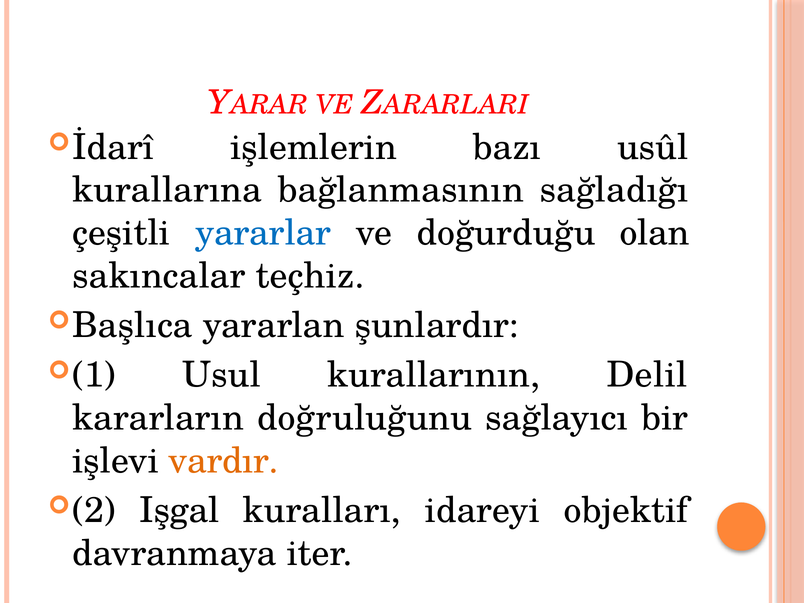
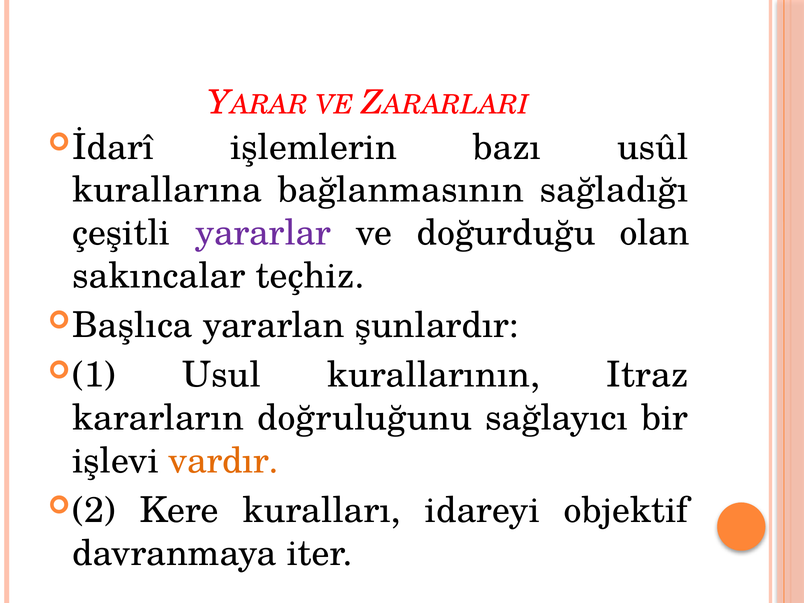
yararlar colour: blue -> purple
Delil: Delil -> Itraz
Işgal: Işgal -> Kere
